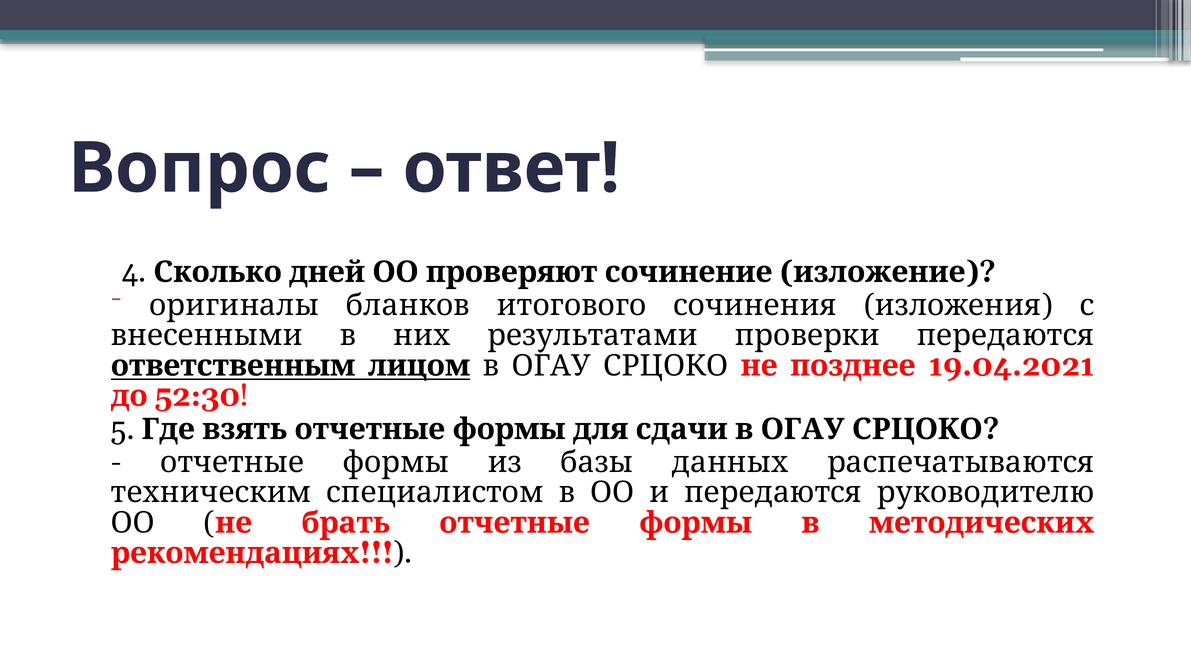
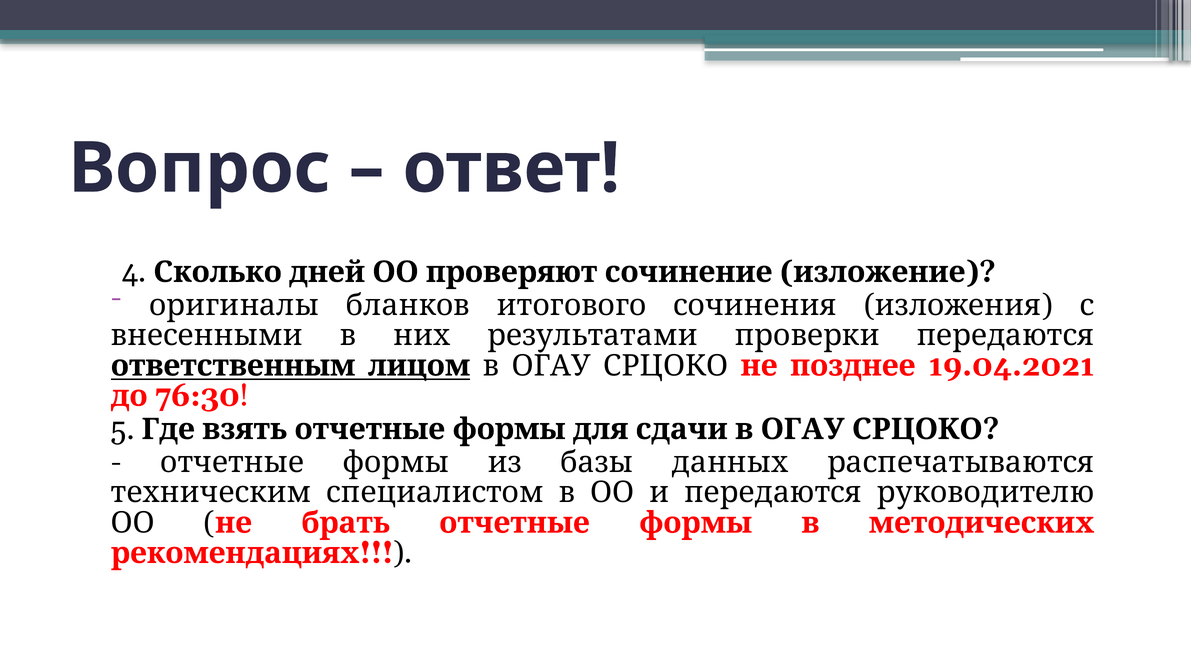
52:30: 52:30 -> 76:30
